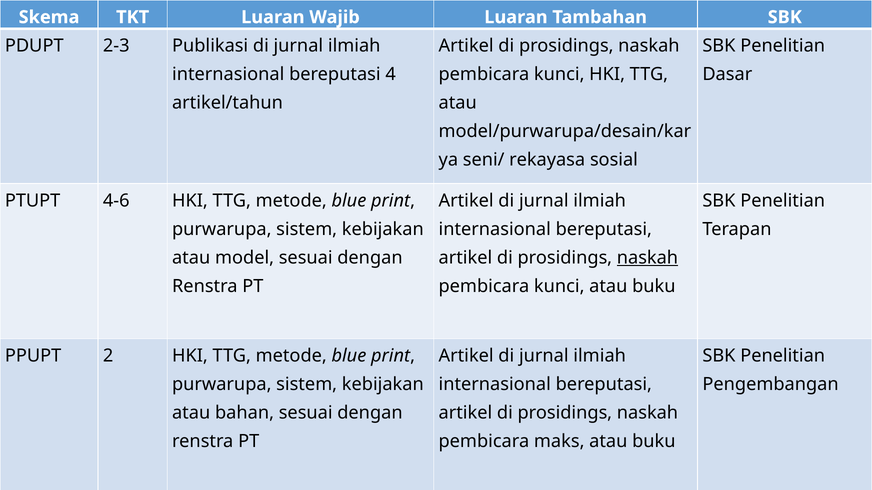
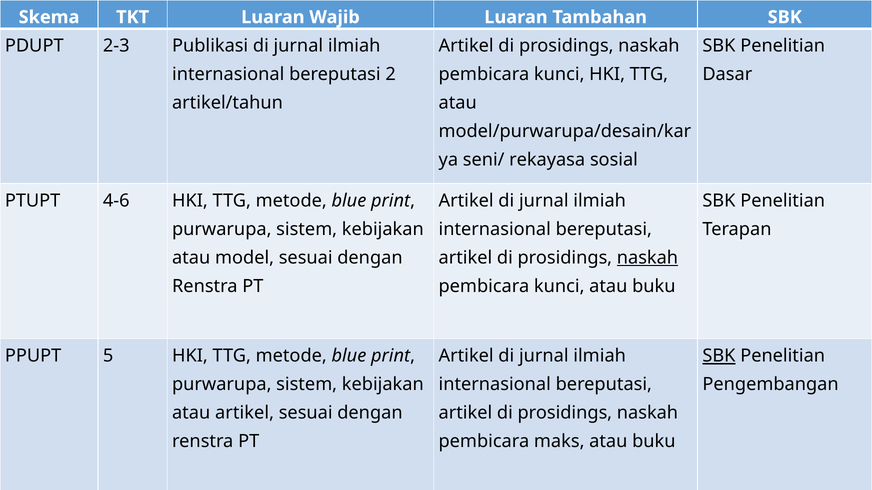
4: 4 -> 2
2: 2 -> 5
SBK at (719, 356) underline: none -> present
atau bahan: bahan -> artikel
